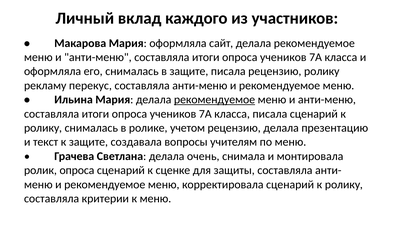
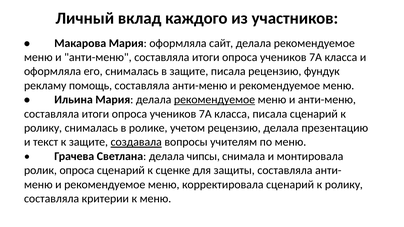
рецензию ролику: ролику -> фундук
перекус: перекус -> помощь
создавала underline: none -> present
очень: очень -> чипсы
